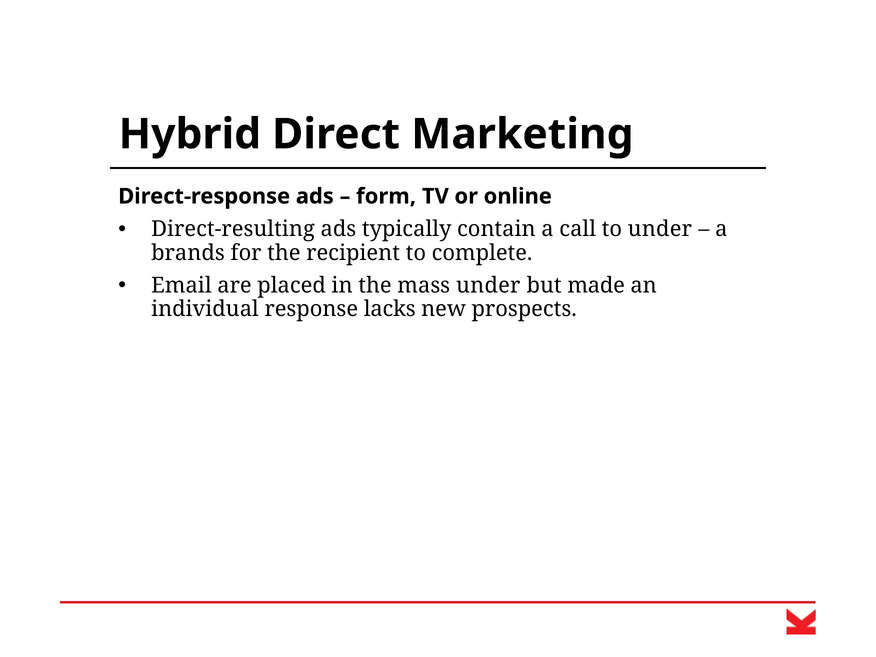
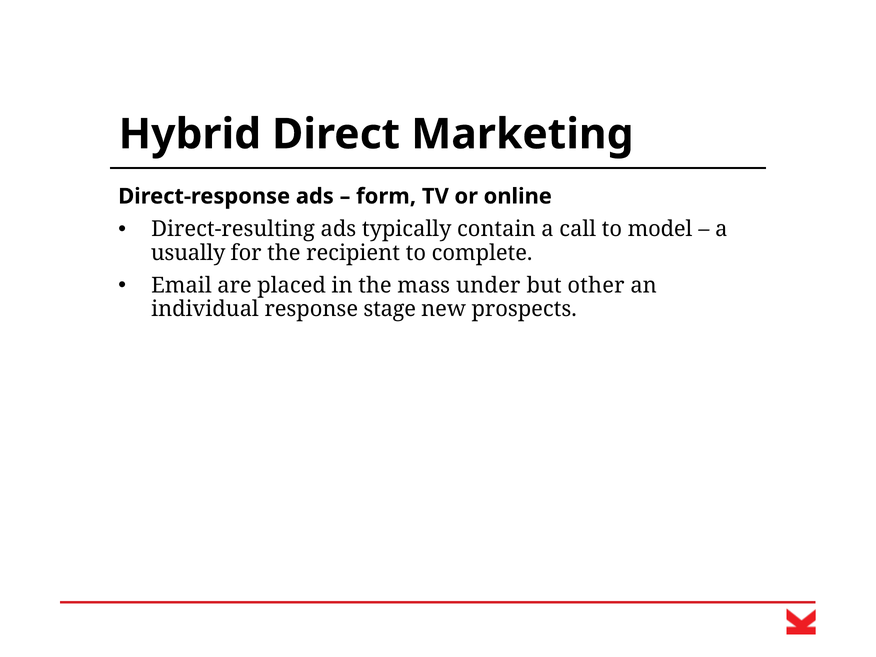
to under: under -> model
brands: brands -> usually
made: made -> other
lacks: lacks -> stage
